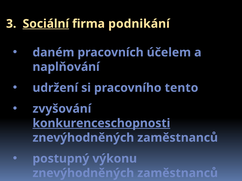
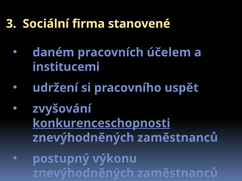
Sociální underline: present -> none
podnikání: podnikání -> stanovené
naplňování: naplňování -> institucemi
tento: tento -> uspět
